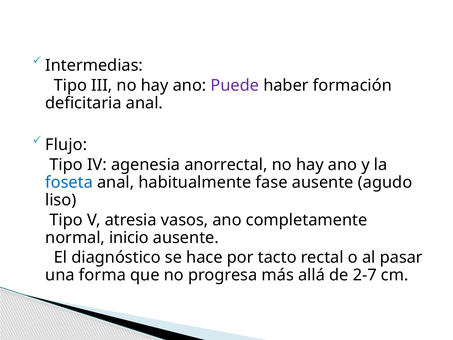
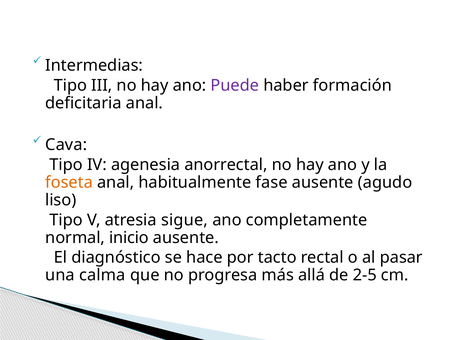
Flujo: Flujo -> Cava
foseta colour: blue -> orange
vasos: vasos -> sigue
forma: forma -> calma
2-7: 2-7 -> 2-5
